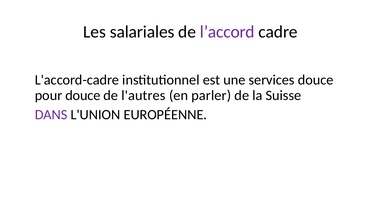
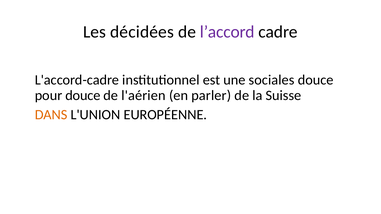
salariales: salariales -> décidées
services: services -> sociales
l'autres: l'autres -> l'aérien
DANS colour: purple -> orange
